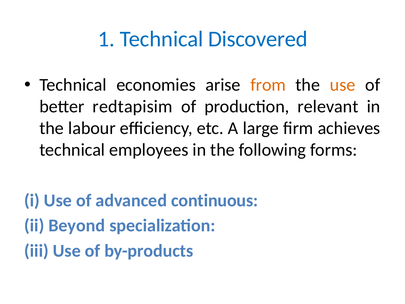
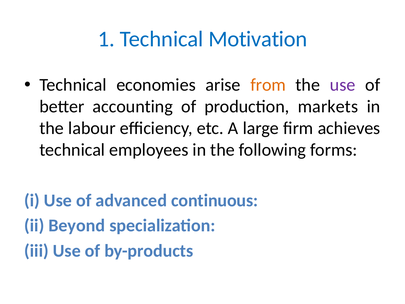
Discovered: Discovered -> Motivation
use at (343, 85) colour: orange -> purple
redtapisim: redtapisim -> accounting
relevant: relevant -> markets
